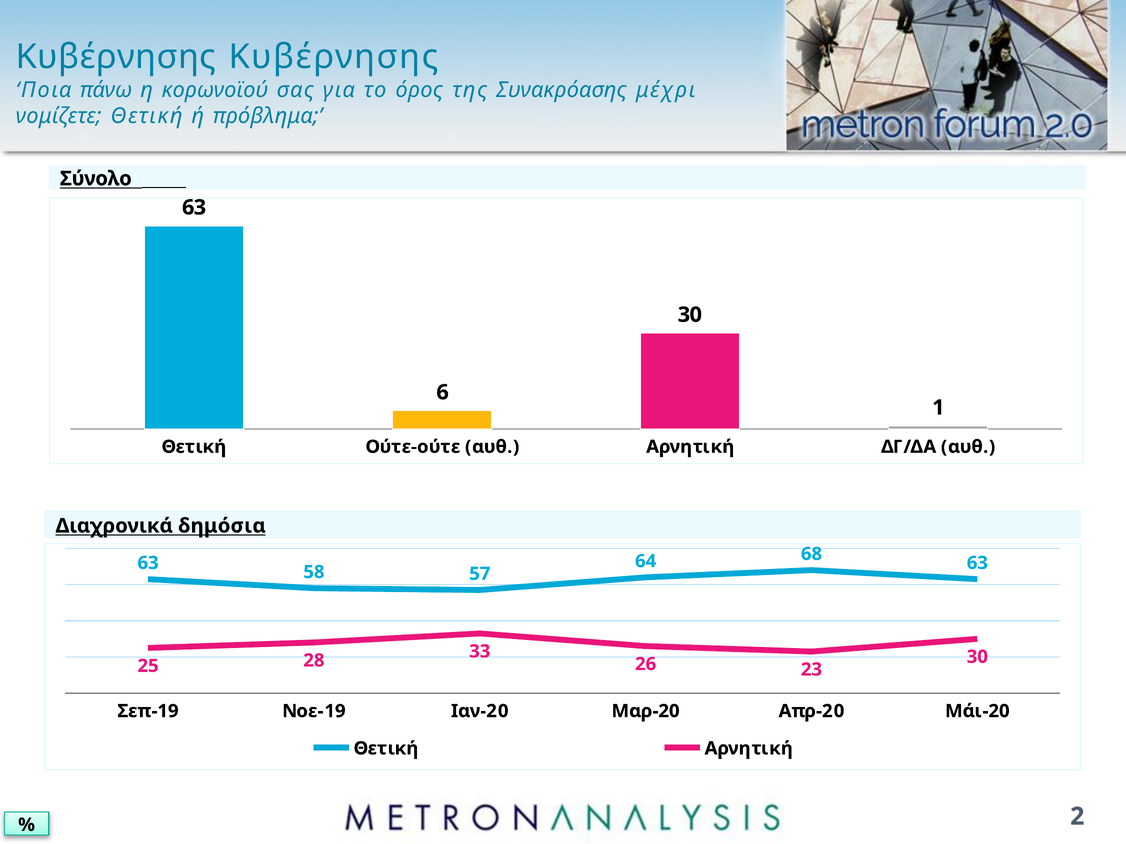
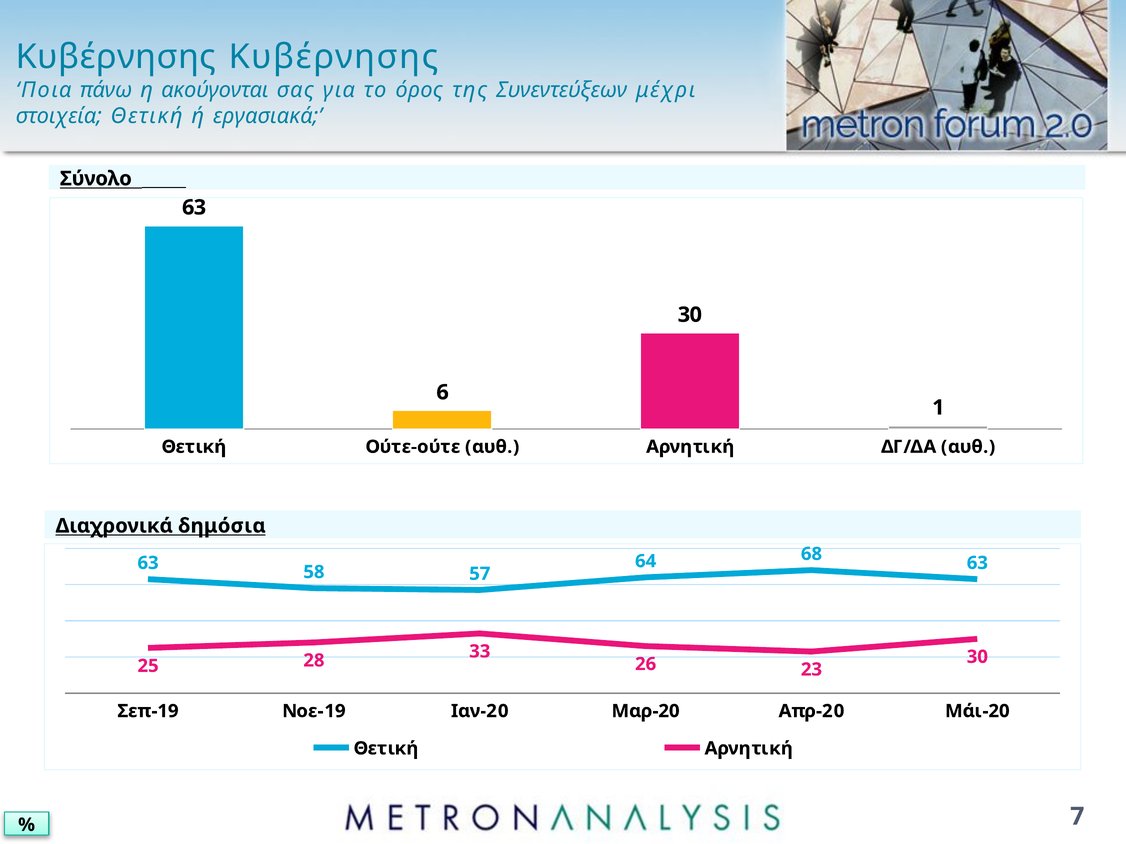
κορωνοϊού: κορωνοϊού -> ακούγονται
Συνακρόασης: Συνακρόασης -> Συνεντεύξεων
νομίζετε: νομίζετε -> στοιχεία
πρόβλημα: πρόβλημα -> εργασιακά
2: 2 -> 7
